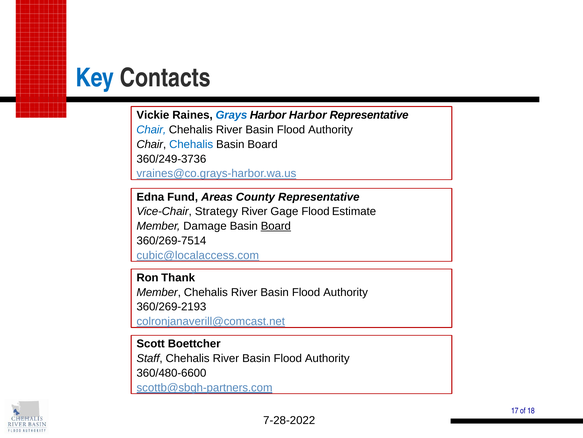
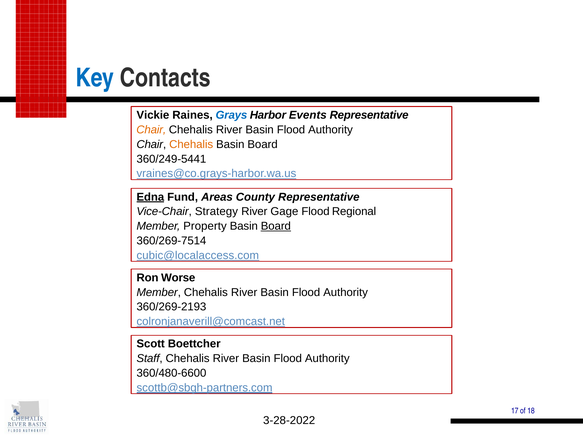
Harbor Harbor: Harbor -> Events
Chair at (151, 130) colour: blue -> orange
Chehalis at (191, 144) colour: blue -> orange
360/249-3736: 360/249-3736 -> 360/249-5441
Edna underline: none -> present
Estimate: Estimate -> Regional
Damage: Damage -> Property
Thank: Thank -> Worse
7-28-2022: 7-28-2022 -> 3-28-2022
